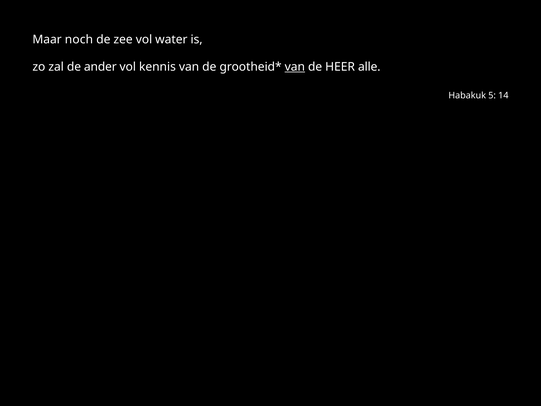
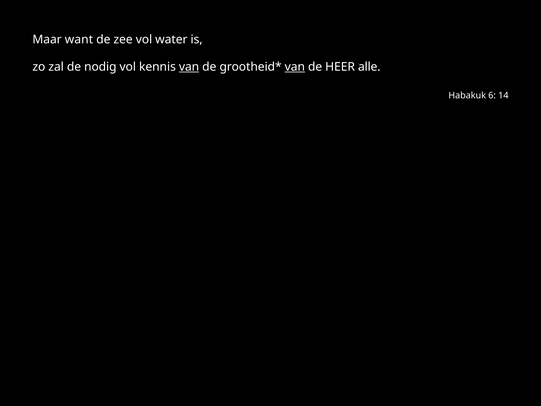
noch: noch -> want
ander: ander -> nodig
van at (189, 67) underline: none -> present
5: 5 -> 6
